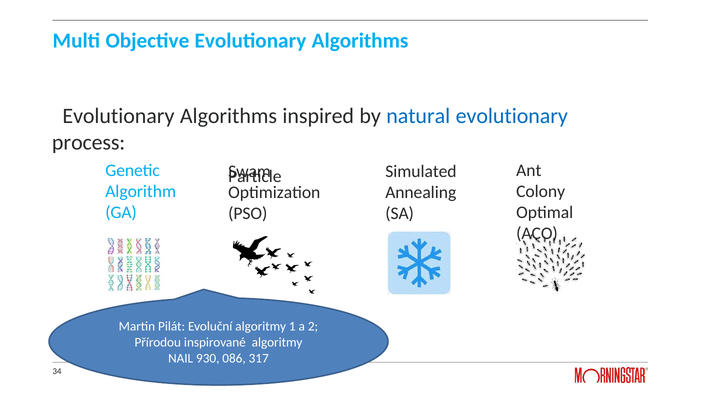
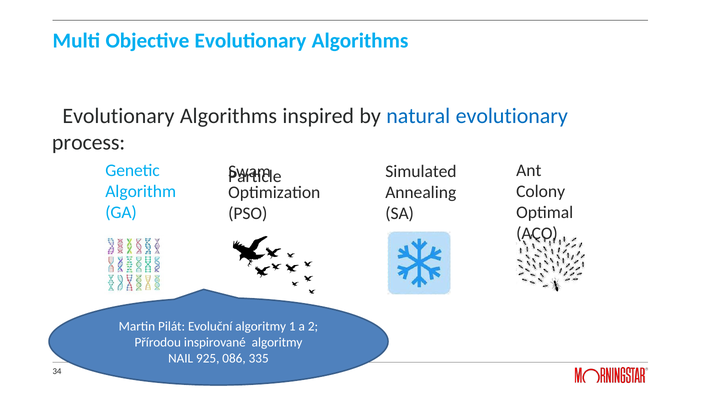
930: 930 -> 925
317: 317 -> 335
